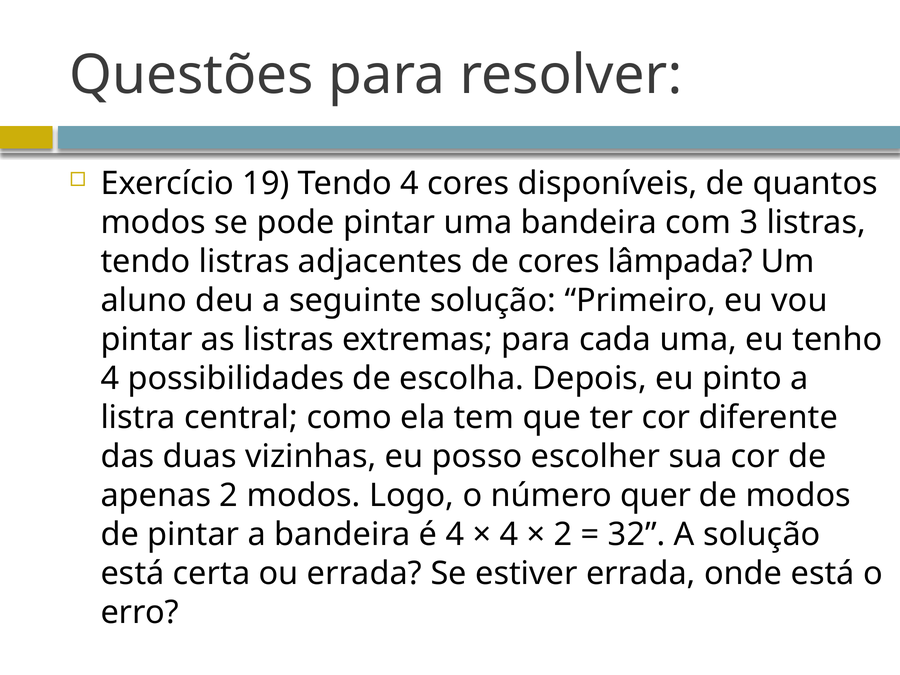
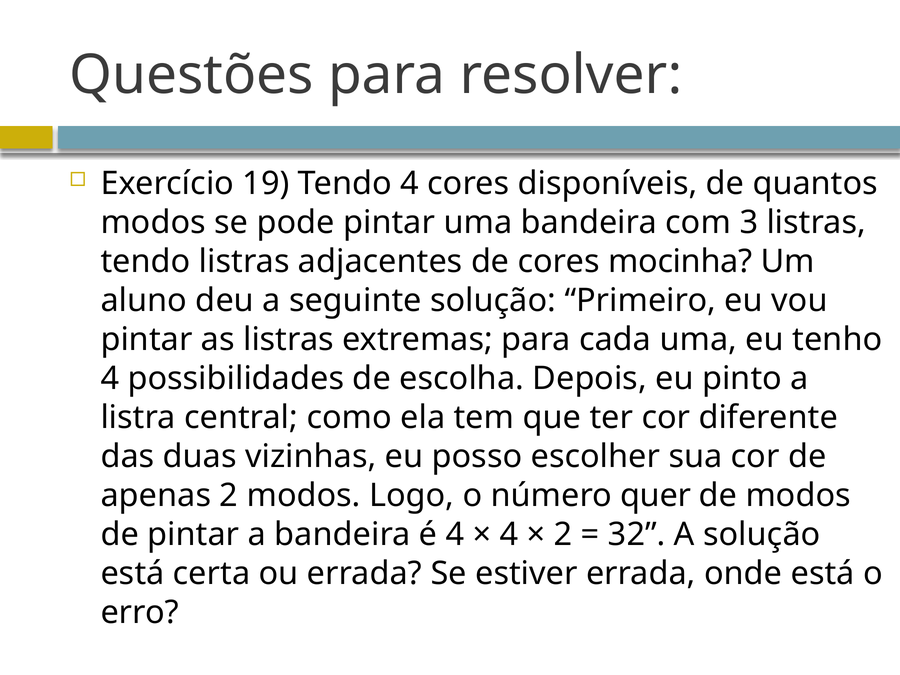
lâmpada: lâmpada -> mocinha
